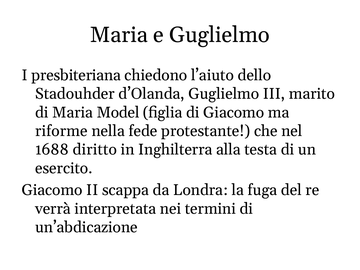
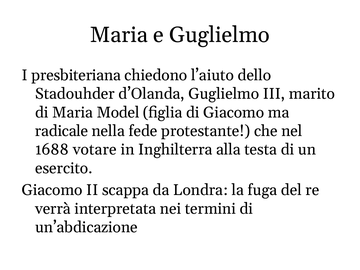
riforme: riforme -> radicale
diritto: diritto -> votare
